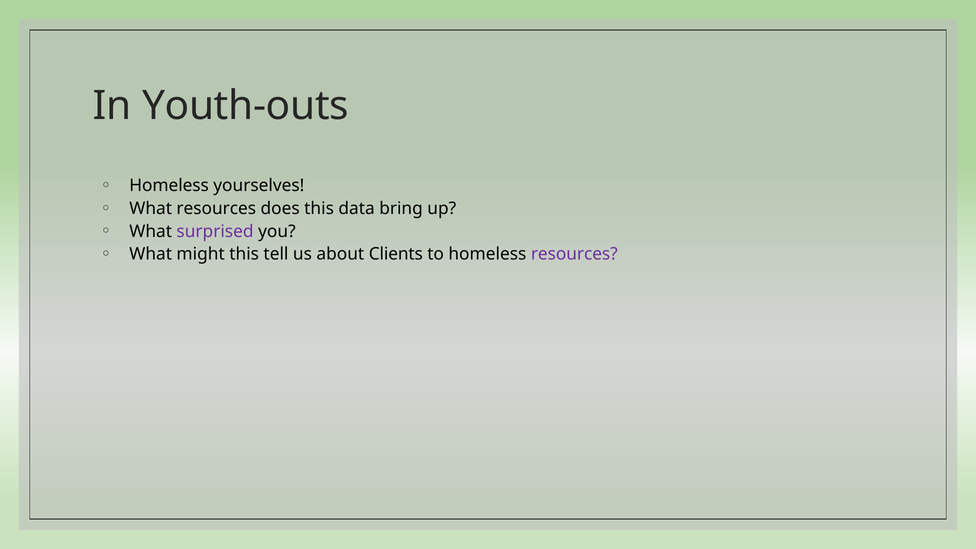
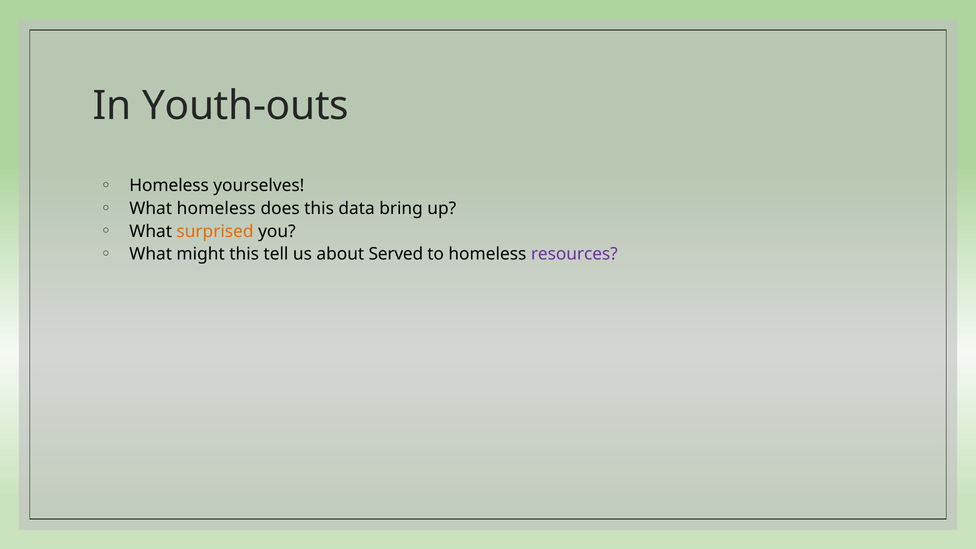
What resources: resources -> homeless
surprised colour: purple -> orange
Clients: Clients -> Served
